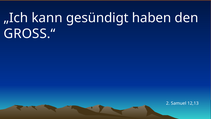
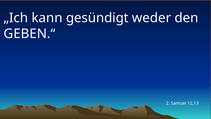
haben: haben -> weder
GROSS.“: GROSS.“ -> GEBEN.“
